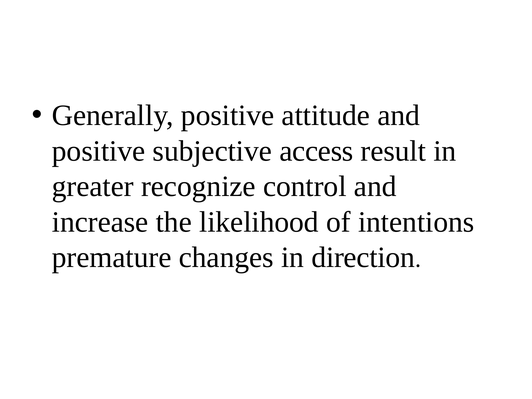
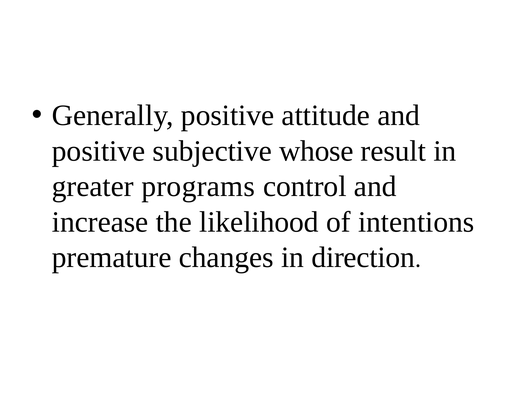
access: access -> whose
recognize: recognize -> programs
